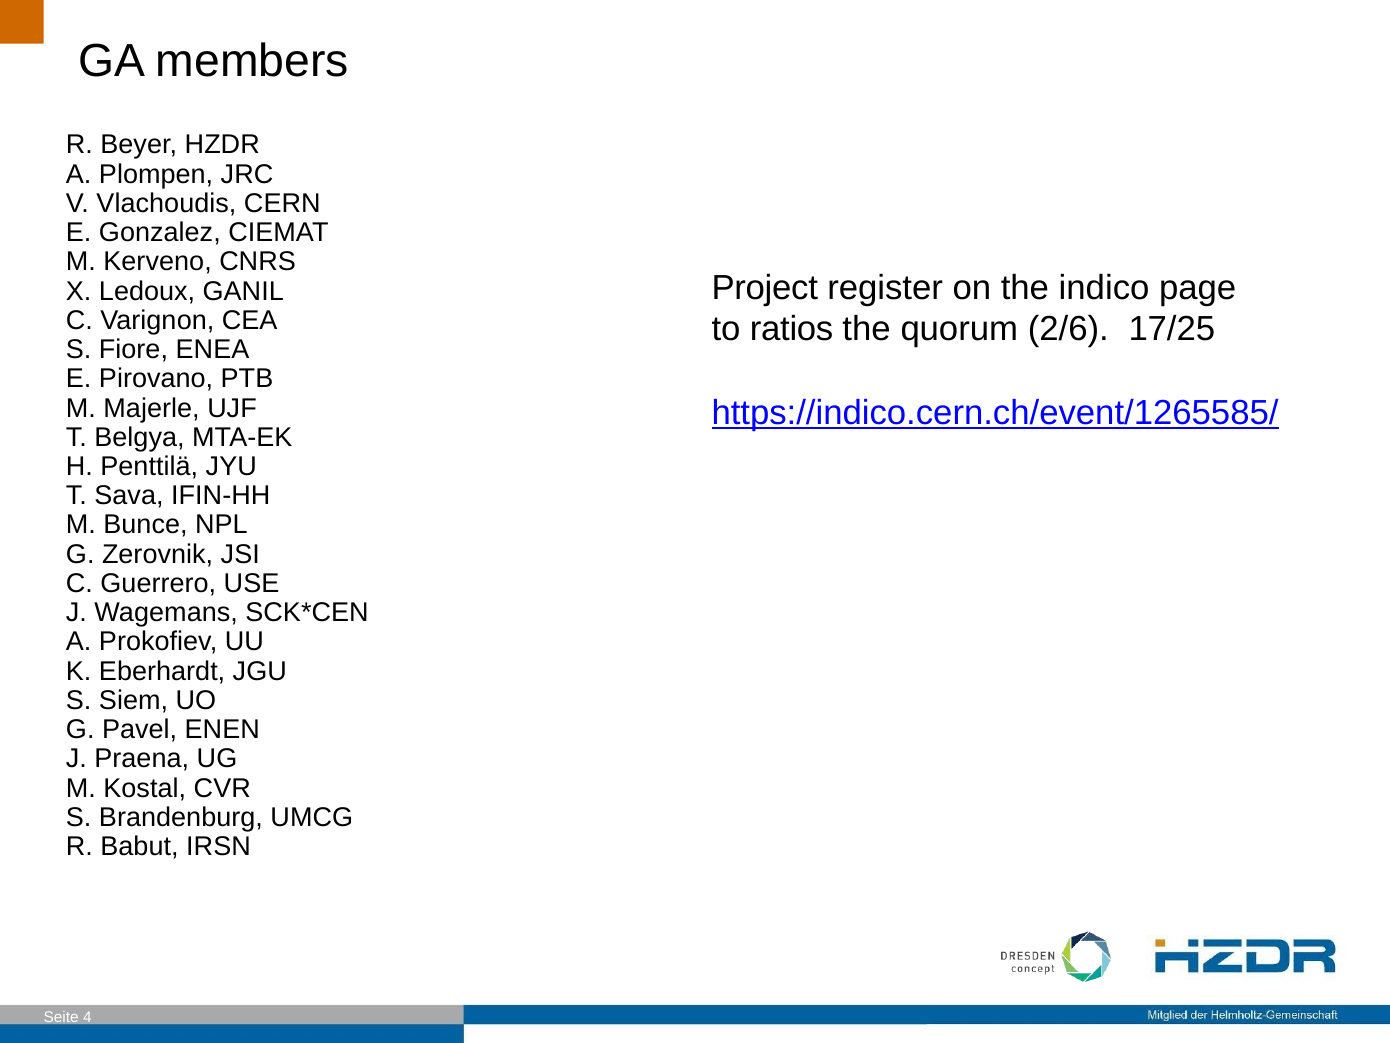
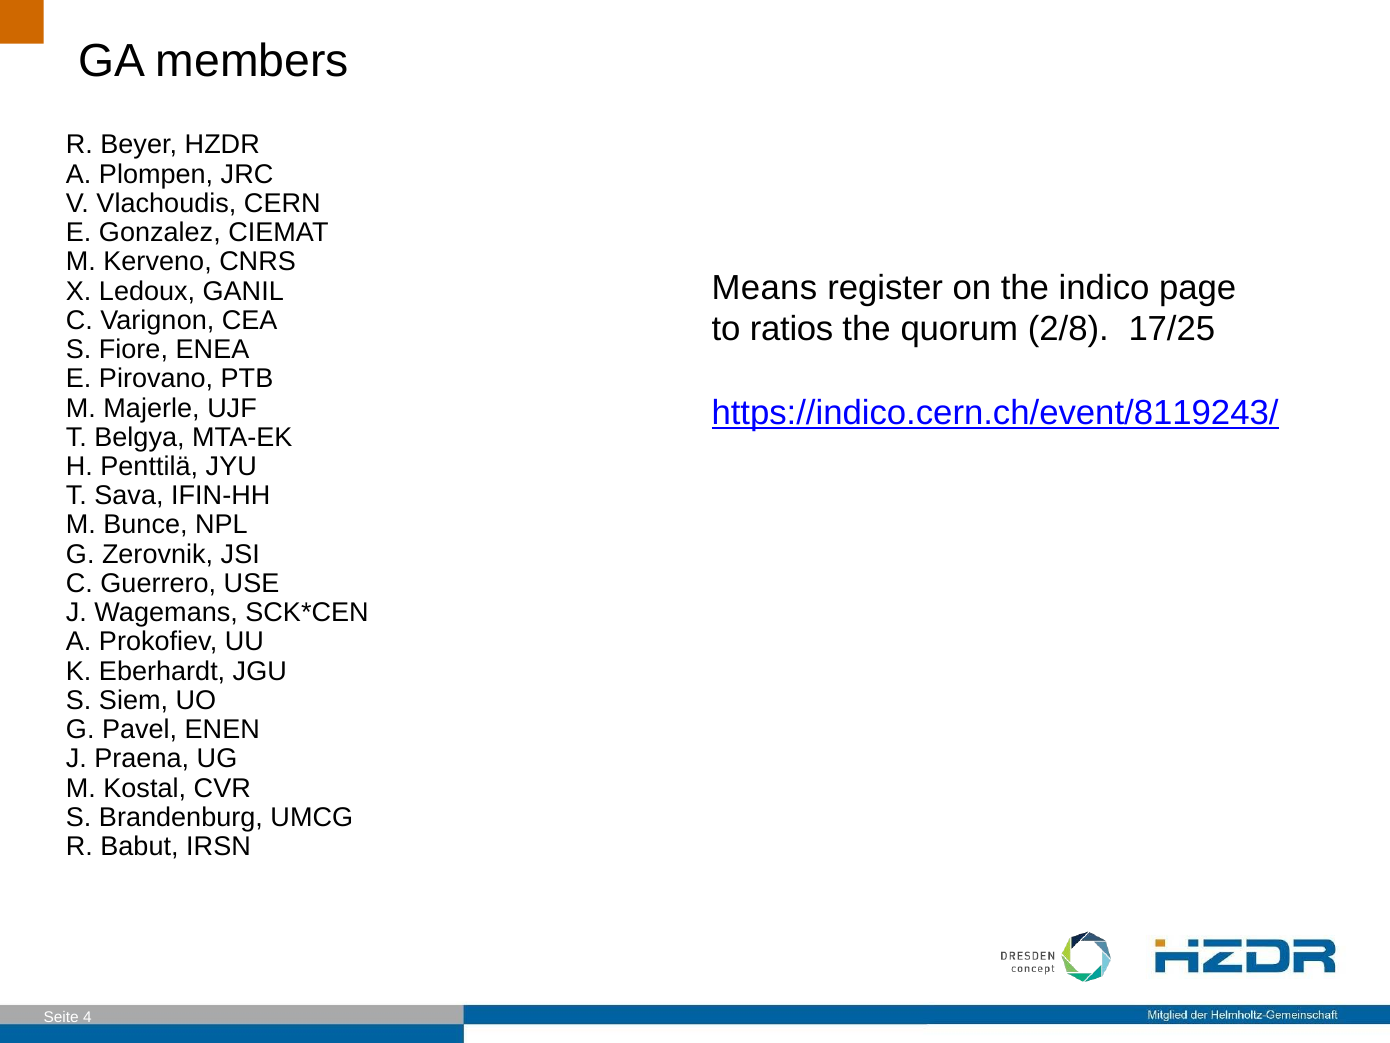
Project: Project -> Means
2/6: 2/6 -> 2/8
https://indico.cern.ch/event/1265585/: https://indico.cern.ch/event/1265585/ -> https://indico.cern.ch/event/8119243/
